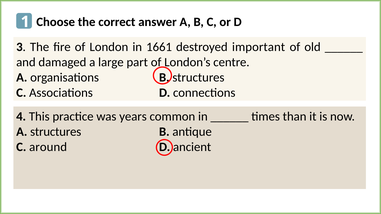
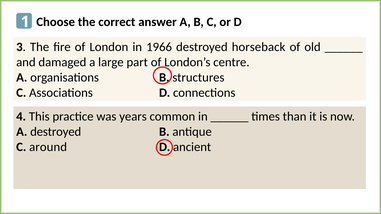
1661: 1661 -> 1966
important: important -> horseback
A structures: structures -> destroyed
